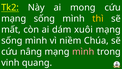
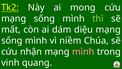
thì colour: yellow -> light green
xuôi: xuôi -> diệu
nâng: nâng -> nhận
